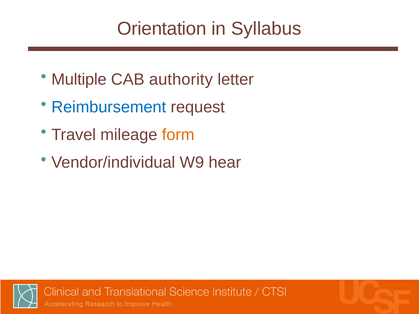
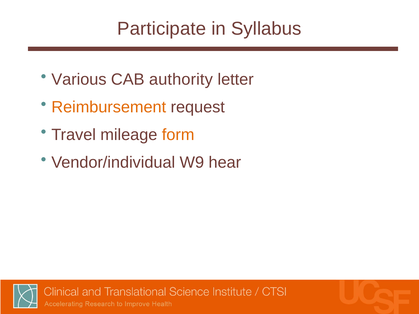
Orientation: Orientation -> Participate
Multiple: Multiple -> Various
Reimbursement colour: blue -> orange
